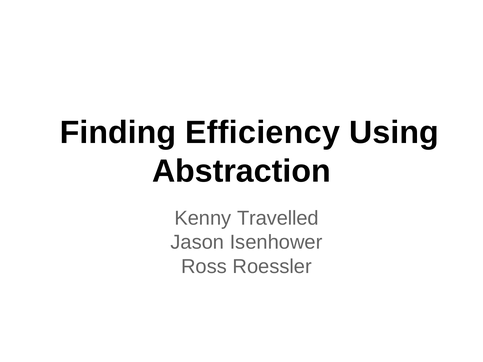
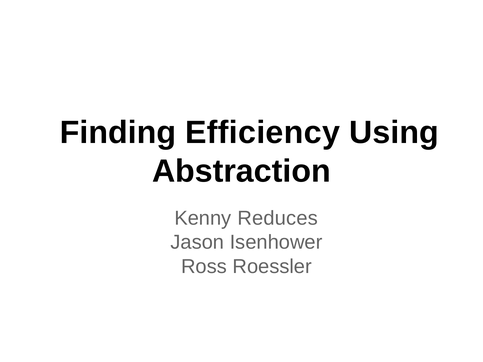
Travelled: Travelled -> Reduces
